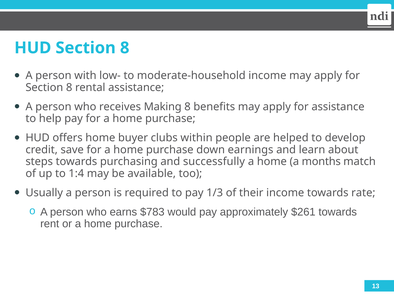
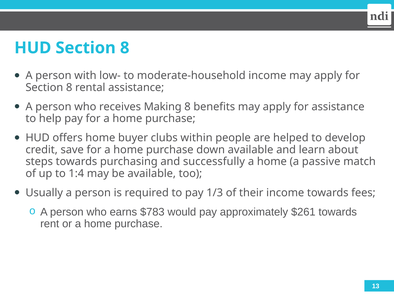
down earnings: earnings -> available
months: months -> passive
rate: rate -> fees
